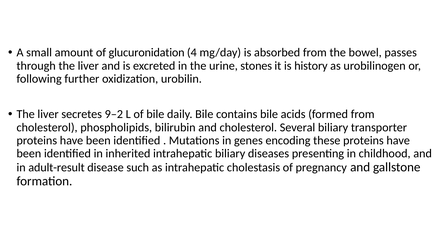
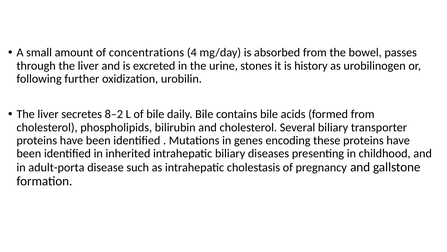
glucuronidation: glucuronidation -> concentrations
9–2: 9–2 -> 8–2
adult-result: adult-result -> adult-porta
